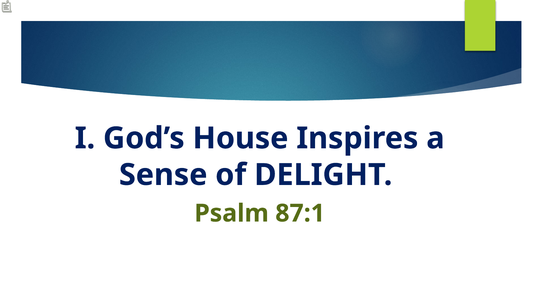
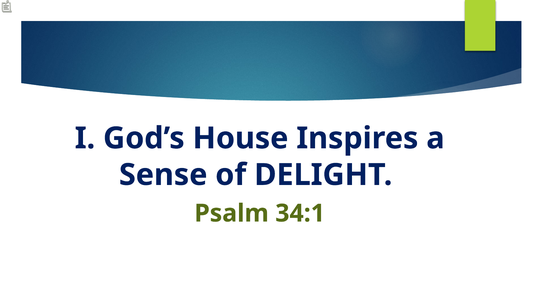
87:1: 87:1 -> 34:1
